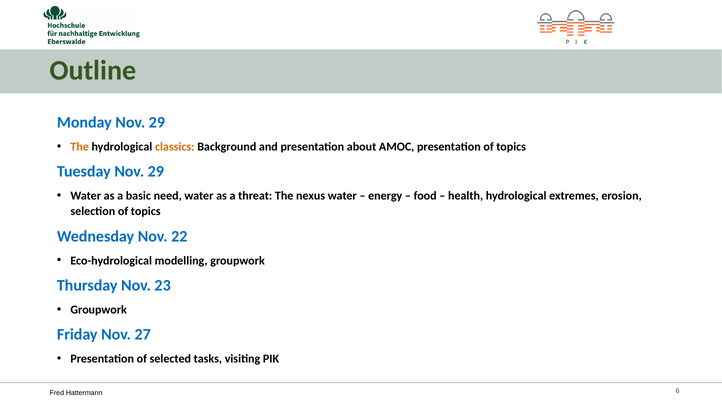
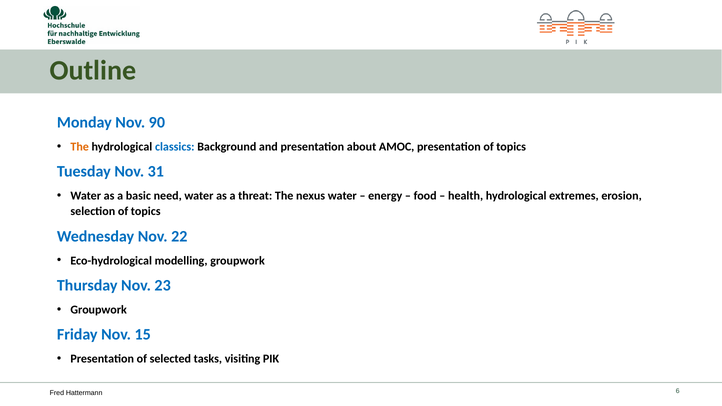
Monday Nov 29: 29 -> 90
classics colour: orange -> blue
Tuesday Nov 29: 29 -> 31
27: 27 -> 15
